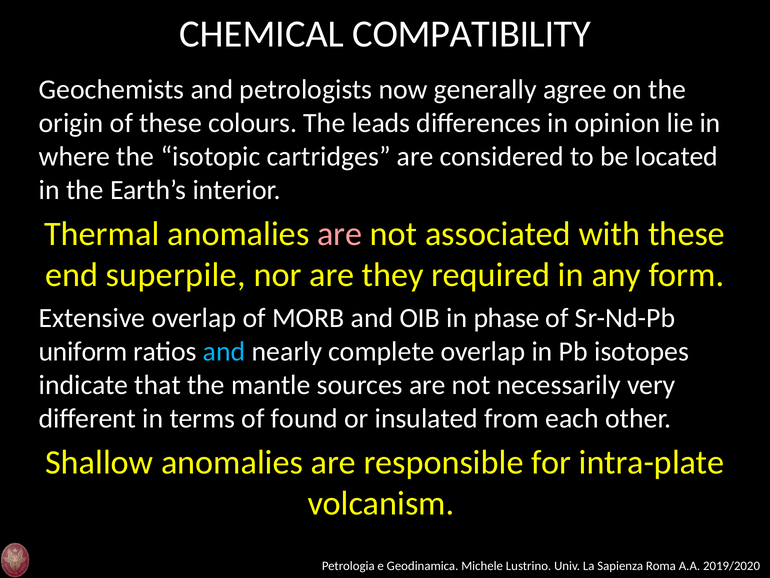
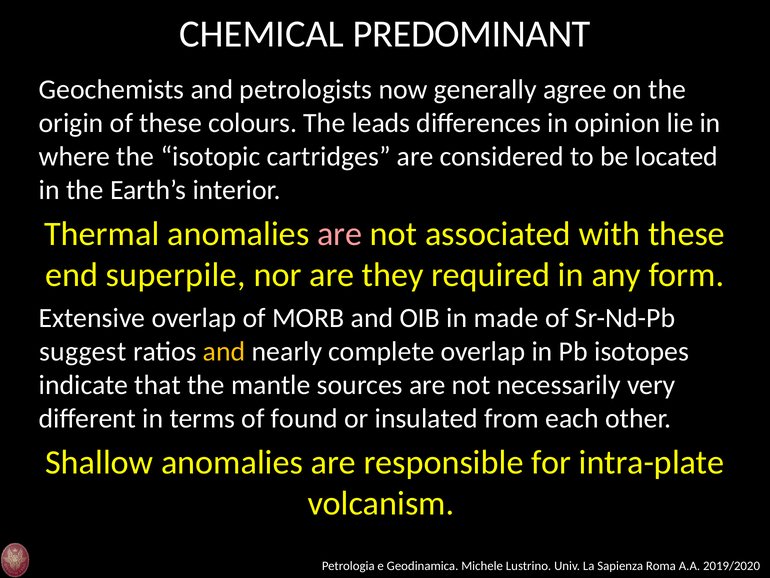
COMPATIBILITY: COMPATIBILITY -> PREDOMINANT
phase: phase -> made
uniform: uniform -> suggest
and at (224, 351) colour: light blue -> yellow
